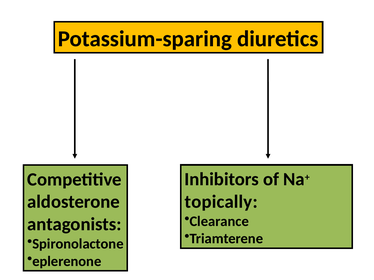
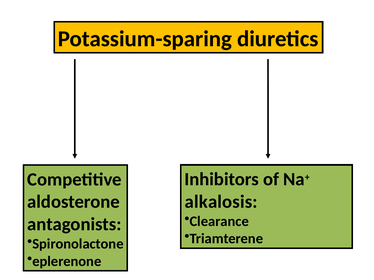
topically: topically -> alkalosis
